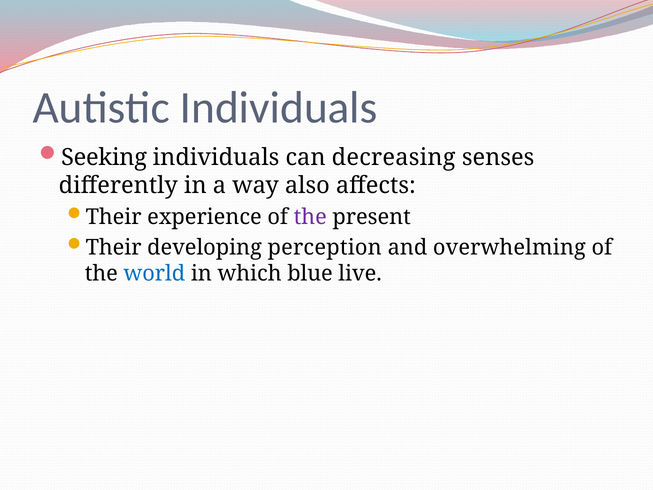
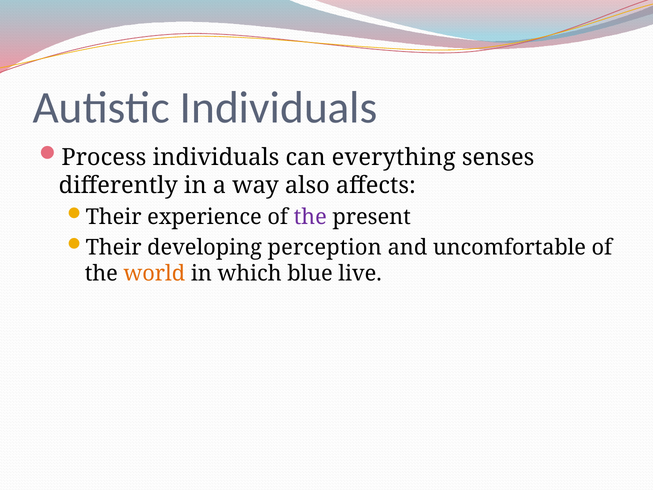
Seeking: Seeking -> Process
decreasing: decreasing -> everything
overwhelming: overwhelming -> uncomfortable
world colour: blue -> orange
